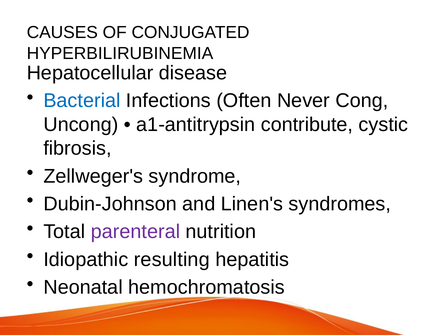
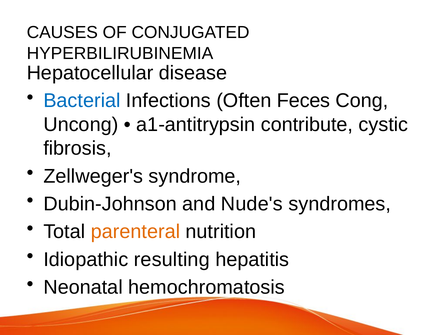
Never: Never -> Feces
Linen's: Linen's -> Nude's
parenteral colour: purple -> orange
